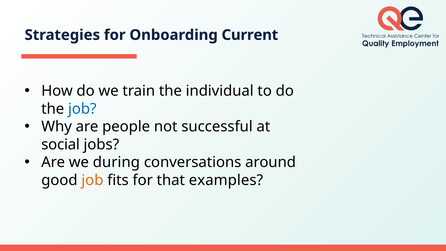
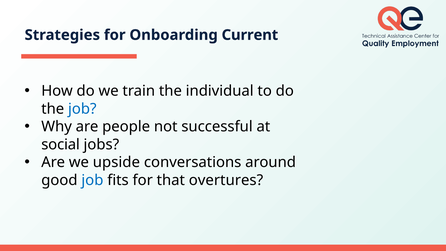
during: during -> upside
job at (92, 180) colour: orange -> blue
examples: examples -> overtures
